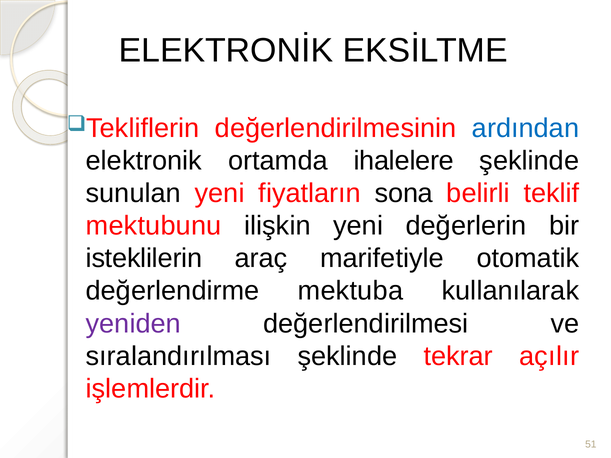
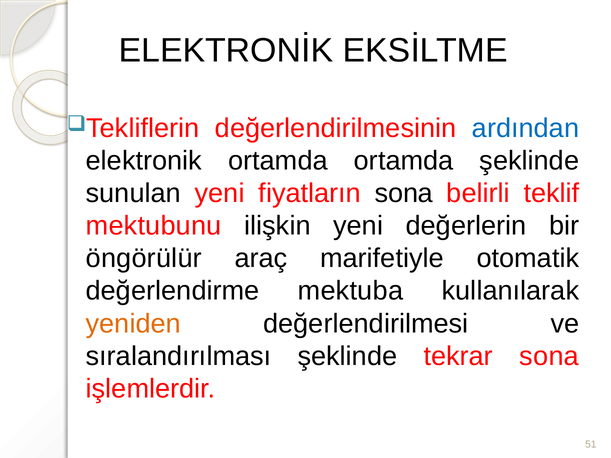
ortamda ihalelere: ihalelere -> ortamda
isteklilerin: isteklilerin -> öngörülür
yeniden colour: purple -> orange
tekrar açılır: açılır -> sona
